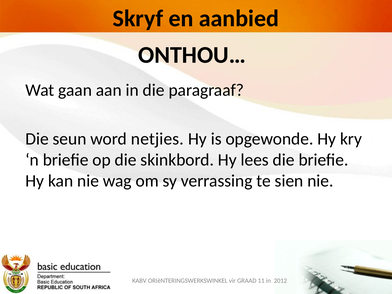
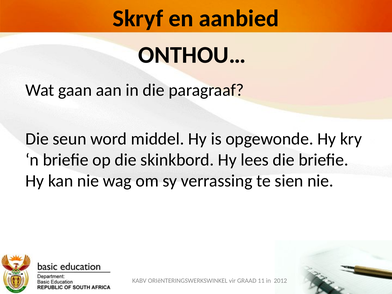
netjies: netjies -> middel
